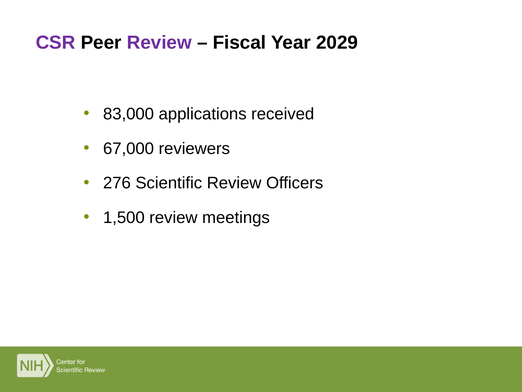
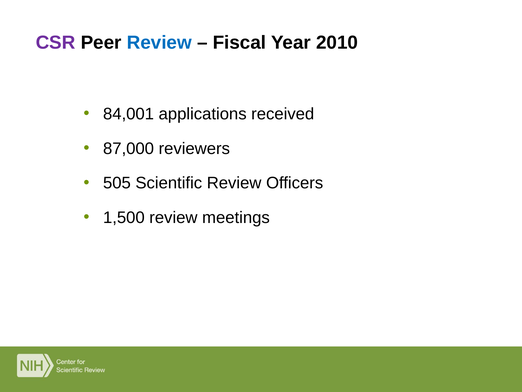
Review at (159, 43) colour: purple -> blue
2029: 2029 -> 2010
83,000: 83,000 -> 84,001
67,000: 67,000 -> 87,000
276: 276 -> 505
